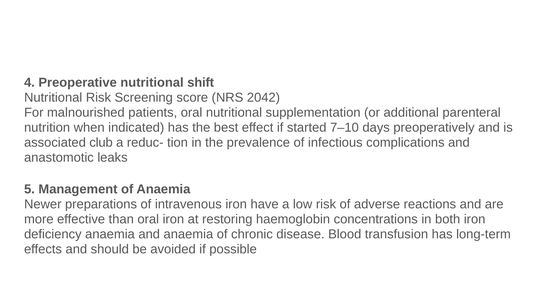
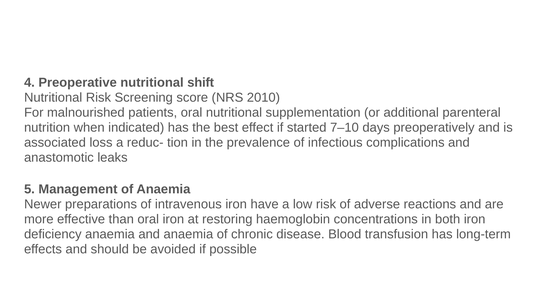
2042: 2042 -> 2010
club: club -> loss
